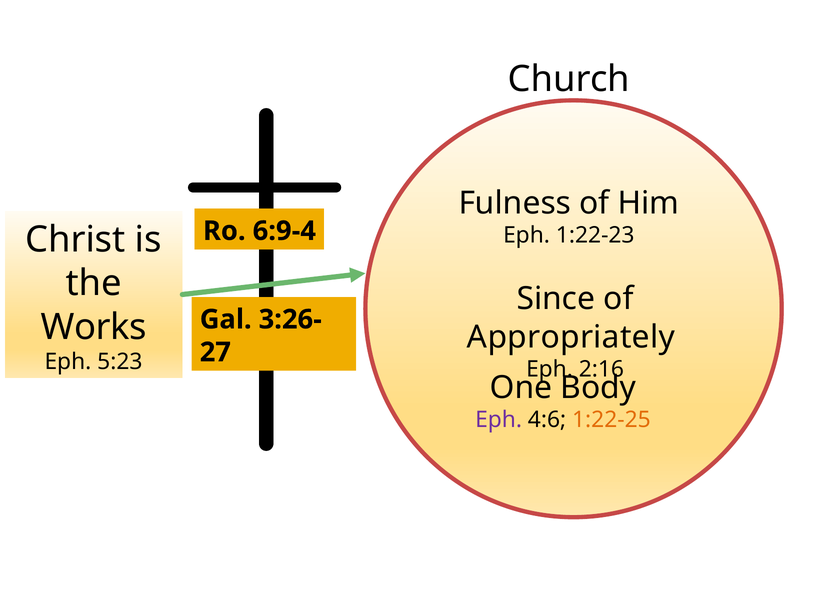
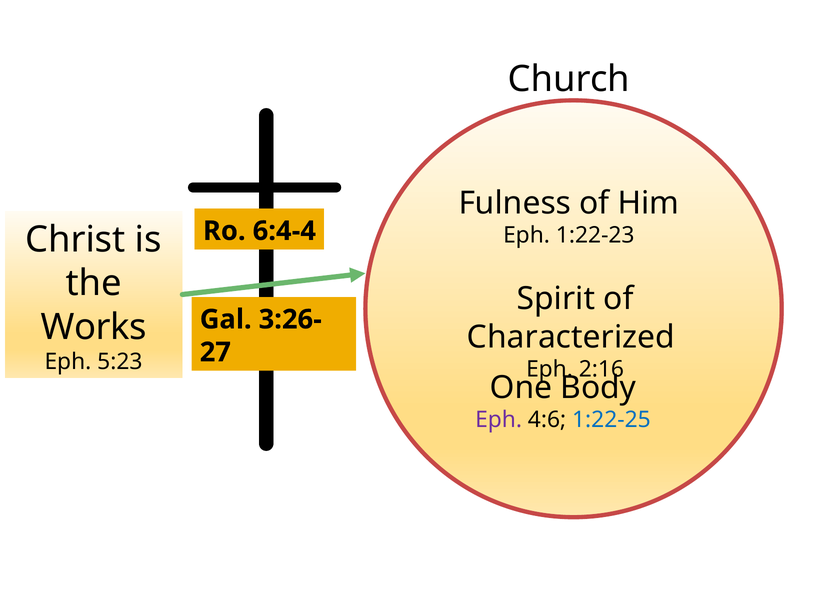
6:9-4: 6:9-4 -> 6:4-4
Since: Since -> Spirit
Appropriately: Appropriately -> Characterized
1:22-25 colour: orange -> blue
